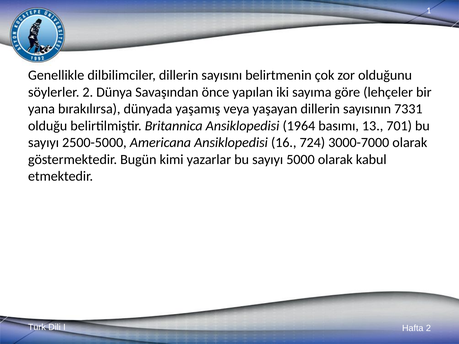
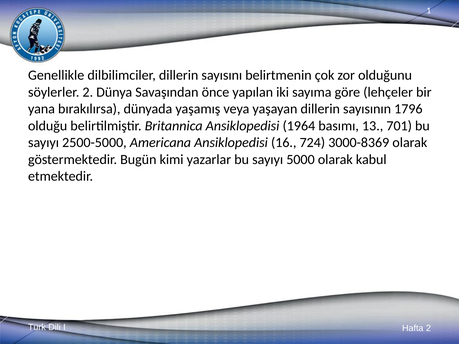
7331: 7331 -> 1796
3000-7000: 3000-7000 -> 3000-8369
